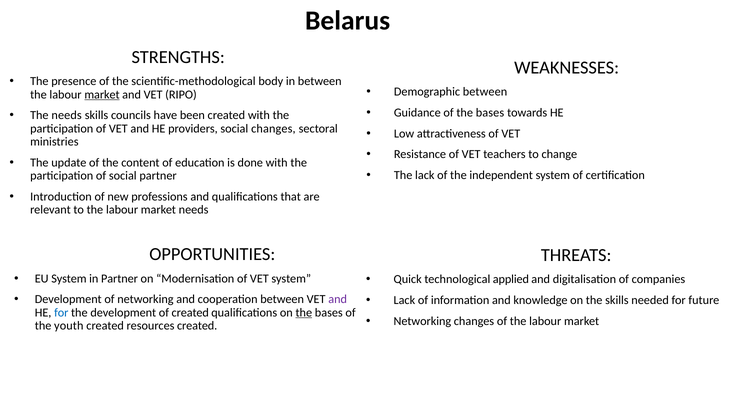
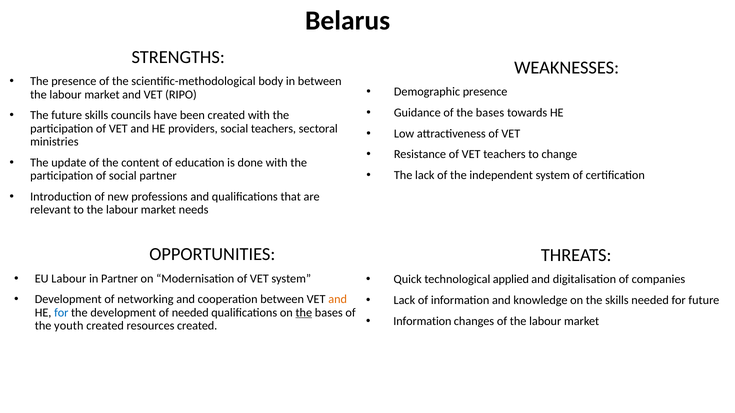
Demographic between: between -> presence
market at (102, 95) underline: present -> none
The needs: needs -> future
social changes: changes -> teachers
EU System: System -> Labour
and at (338, 300) colour: purple -> orange
of created: created -> needed
Networking at (422, 321): Networking -> Information
